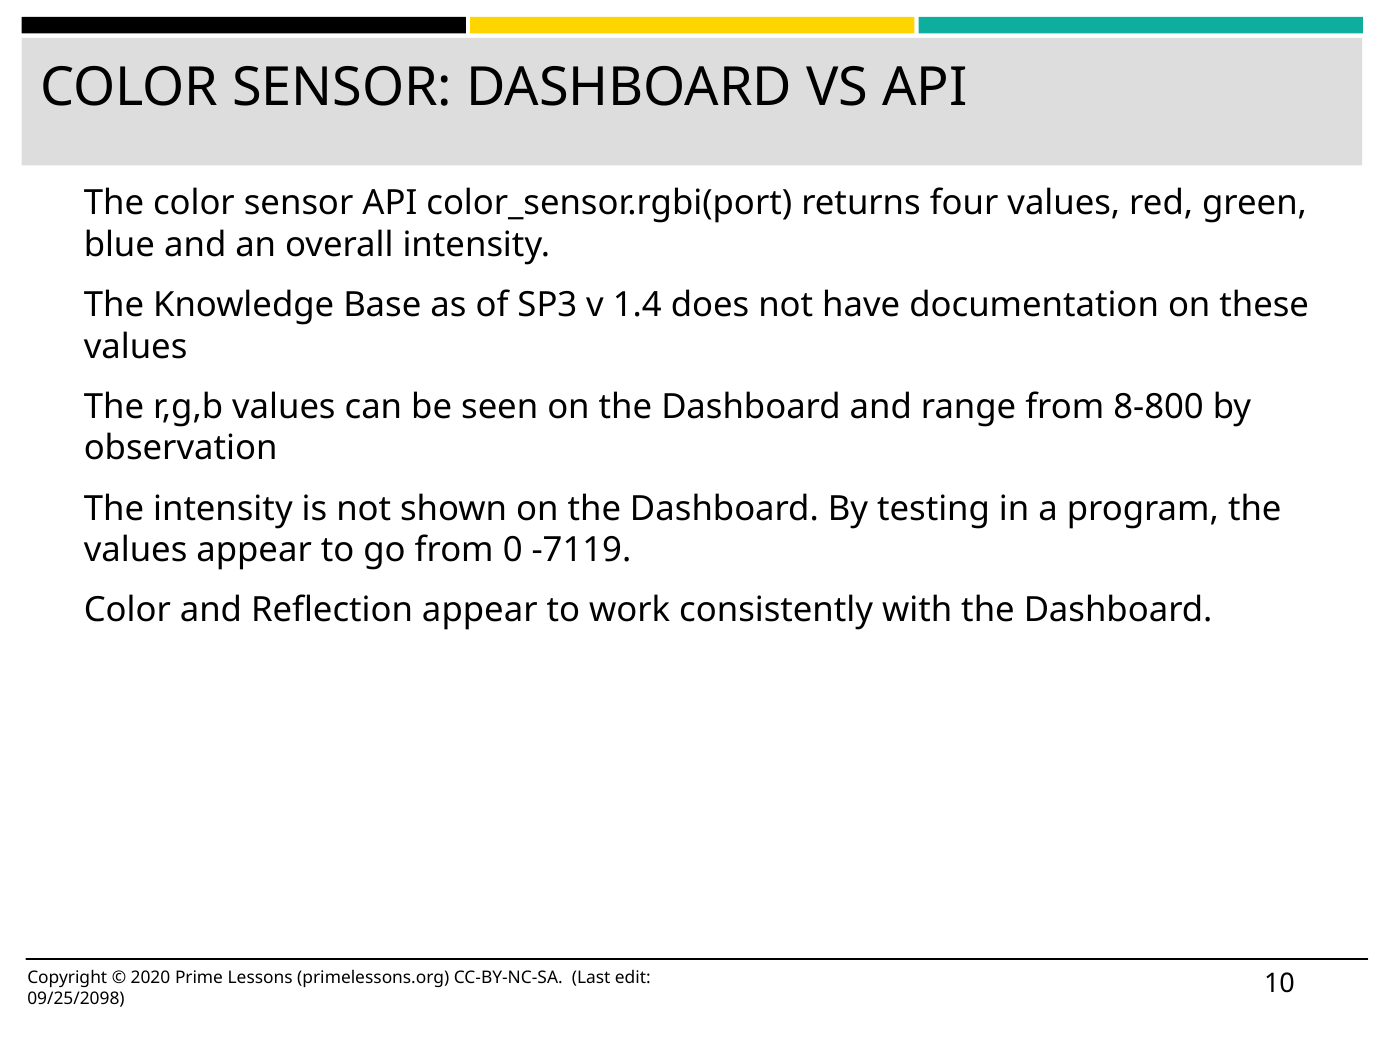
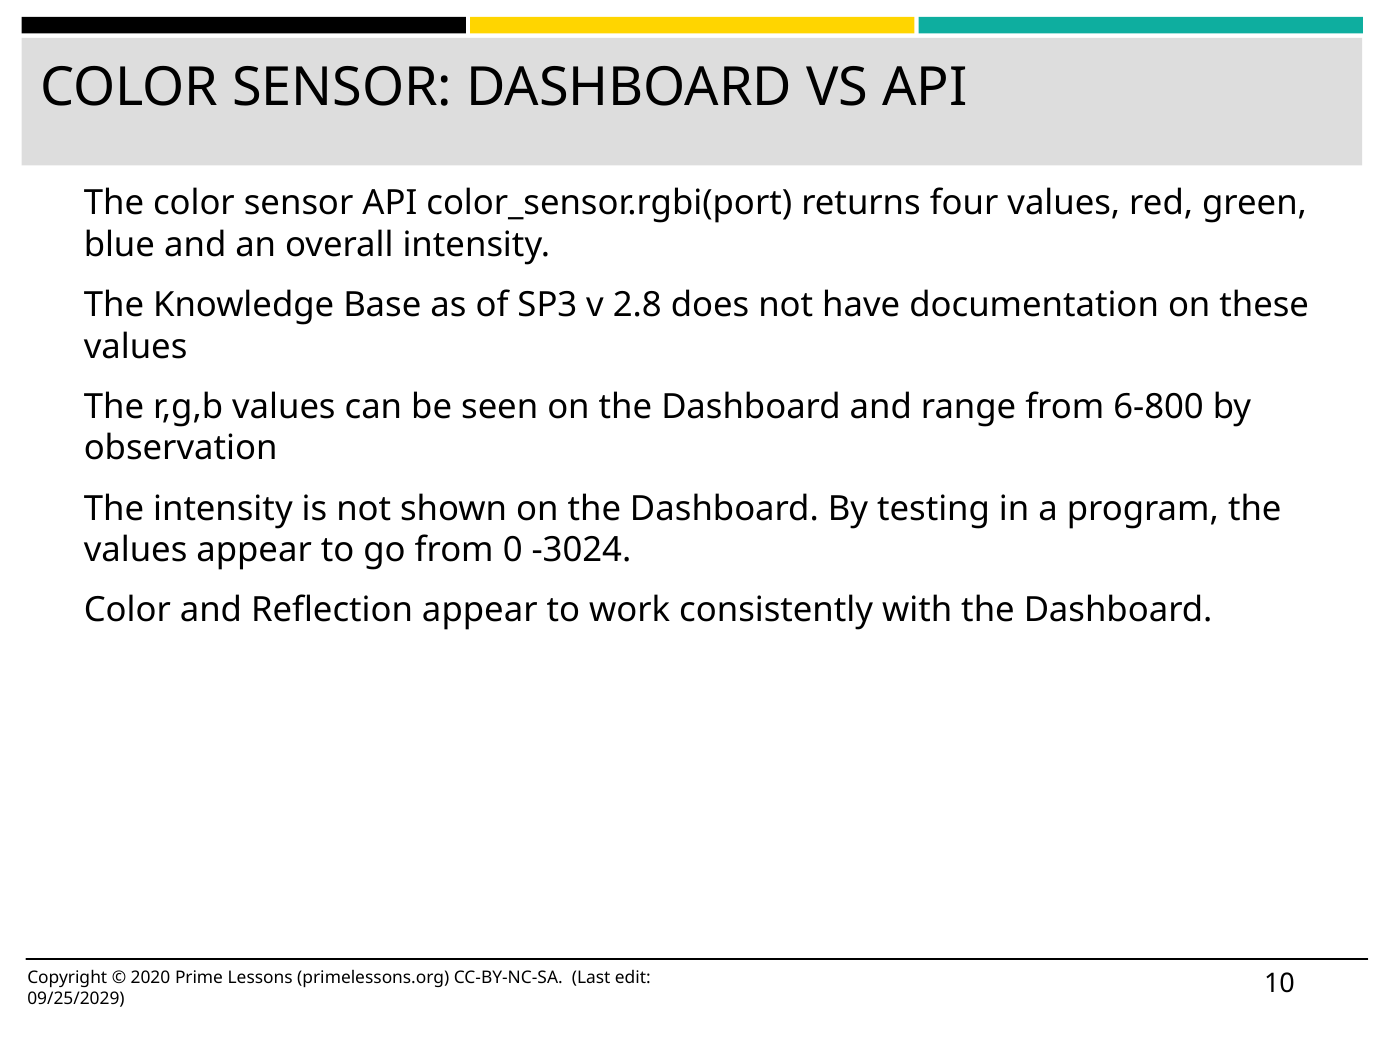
1.4: 1.4 -> 2.8
8-800: 8-800 -> 6-800
-7119: -7119 -> -3024
09/25/2098: 09/25/2098 -> 09/25/2029
